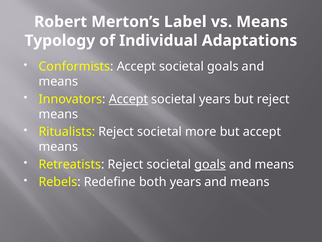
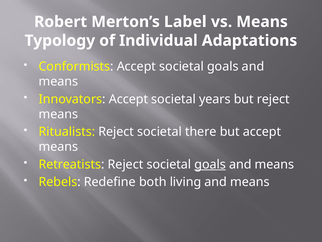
Accept at (128, 99) underline: present -> none
more: more -> there
both years: years -> living
